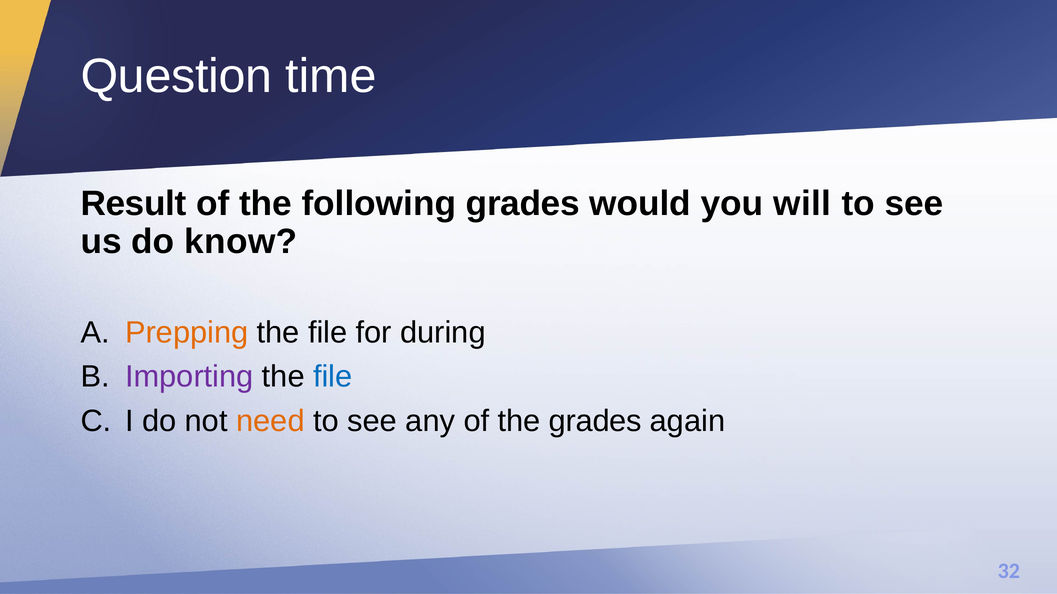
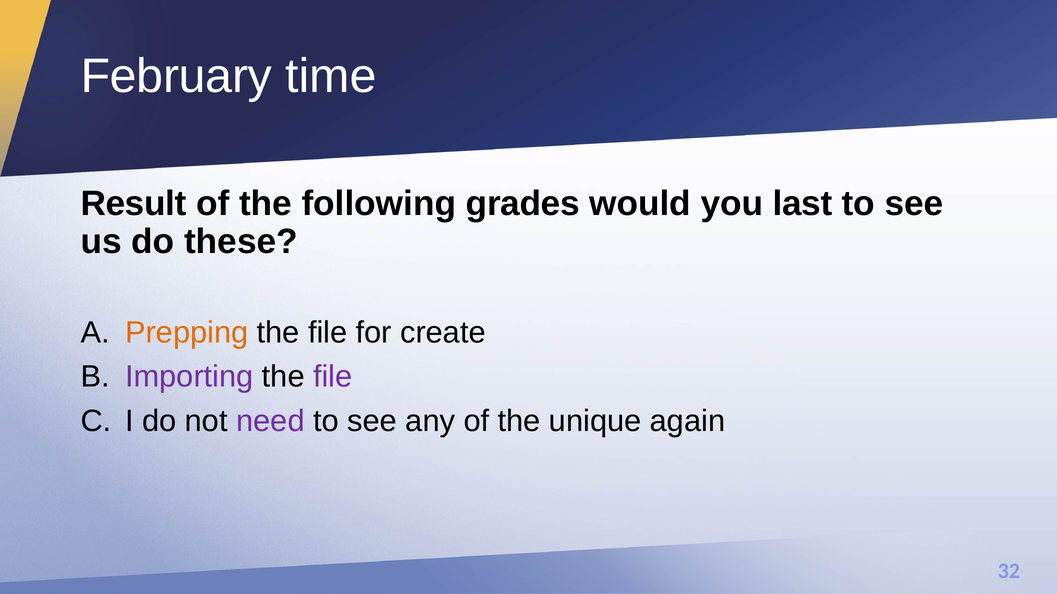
Question: Question -> February
will: will -> last
know: know -> these
during: during -> create
file at (333, 377) colour: blue -> purple
need colour: orange -> purple
the grades: grades -> unique
